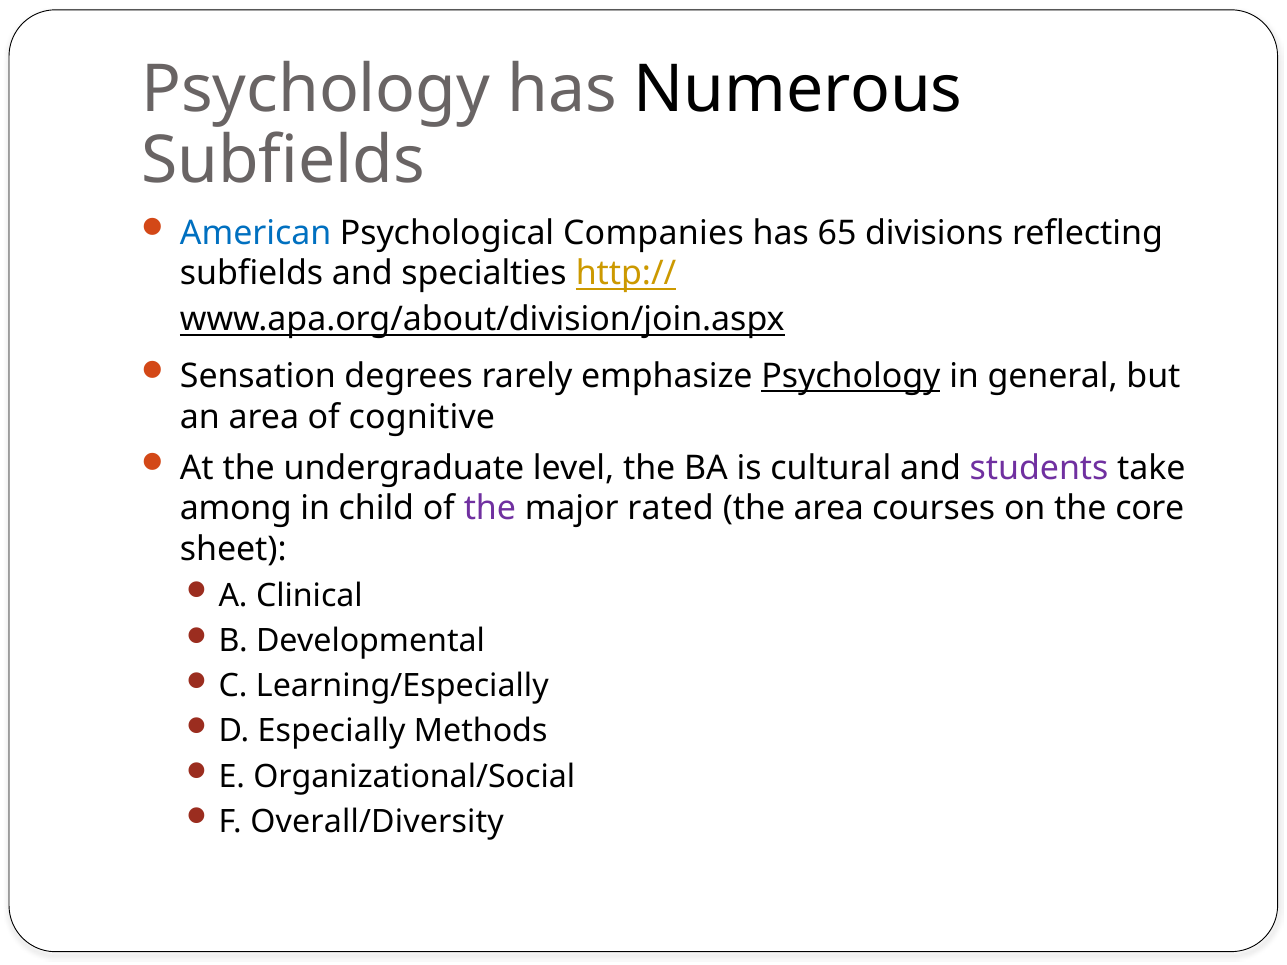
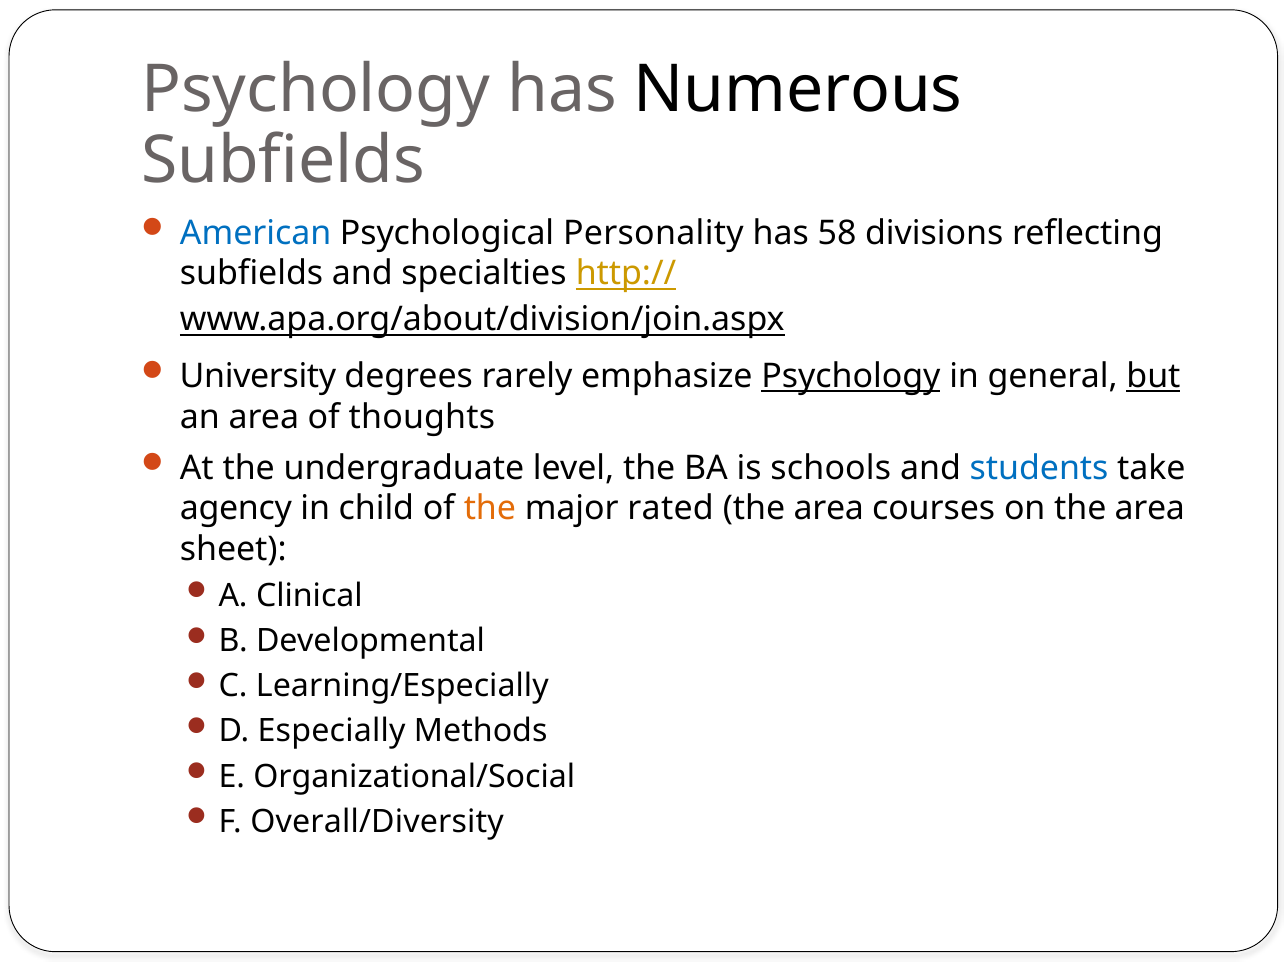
Companies: Companies -> Personality
65: 65 -> 58
Sensation: Sensation -> University
but underline: none -> present
cognitive: cognitive -> thoughts
cultural: cultural -> schools
students colour: purple -> blue
among: among -> agency
the at (490, 509) colour: purple -> orange
on the core: core -> area
